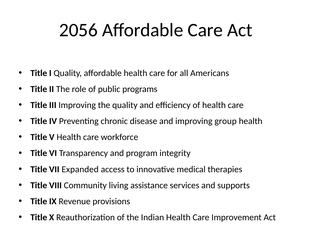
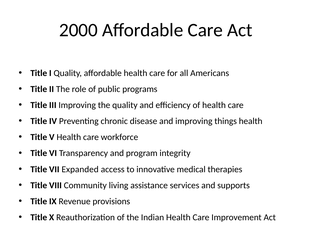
2056: 2056 -> 2000
group: group -> things
